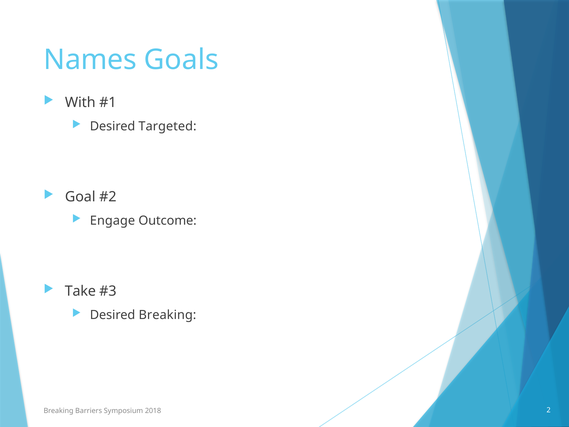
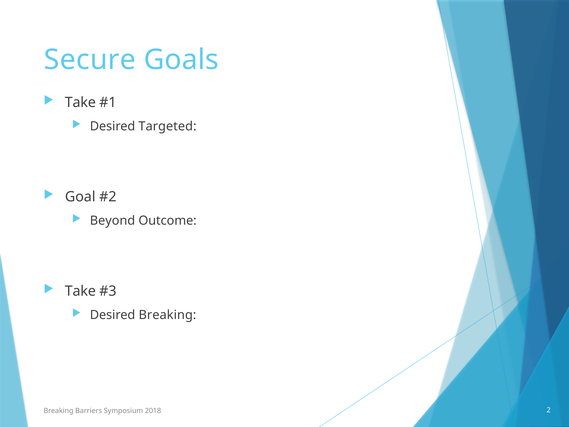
Names: Names -> Secure
With at (80, 102): With -> Take
Engage: Engage -> Beyond
